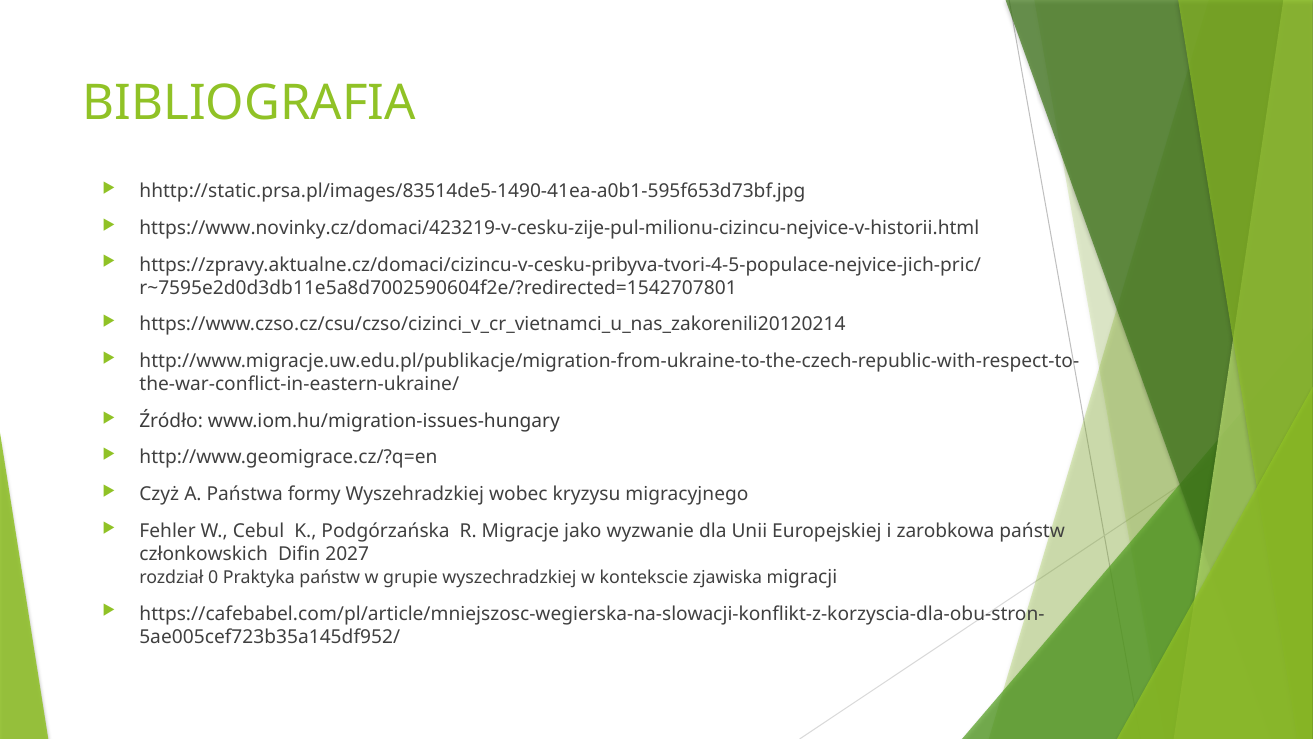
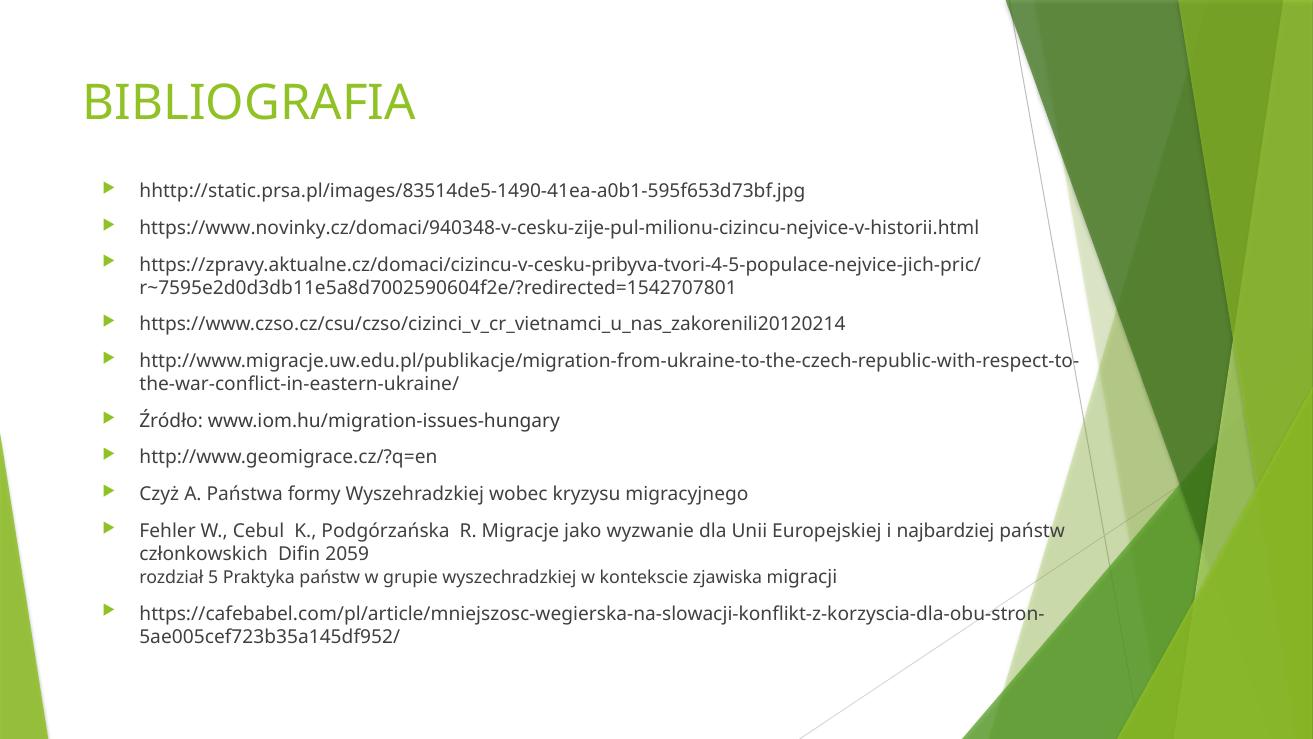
https://www.novinky.cz/domaci/423219-v-cesku-zije-pul-milionu-cizincu-nejvice-v-historii.html: https://www.novinky.cz/domaci/423219-v-cesku-zije-pul-milionu-cizincu-nejvice-v-historii.html -> https://www.novinky.cz/domaci/940348-v-cesku-zije-pul-milionu-cizincu-nejvice-v-historii.html
zarobkowa: zarobkowa -> najbardziej
2027: 2027 -> 2059
0: 0 -> 5
